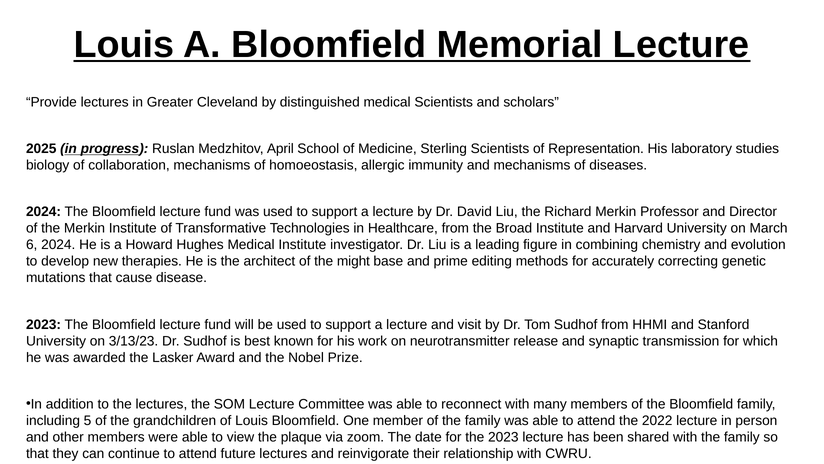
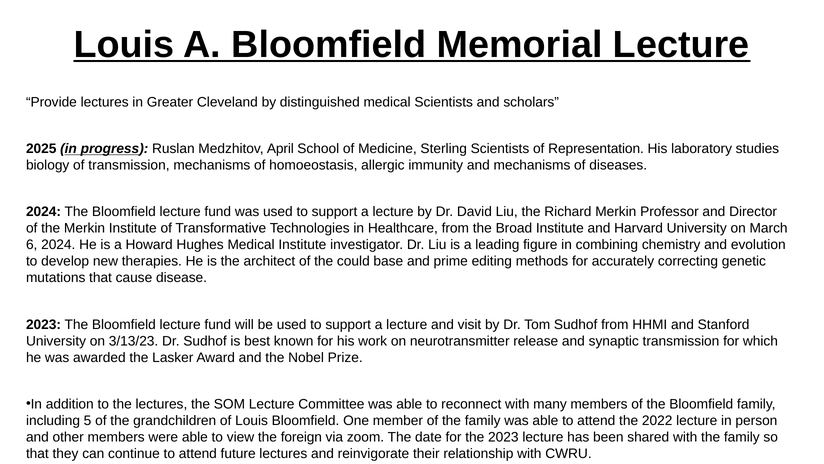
of collaboration: collaboration -> transmission
might: might -> could
plaque: plaque -> foreign
